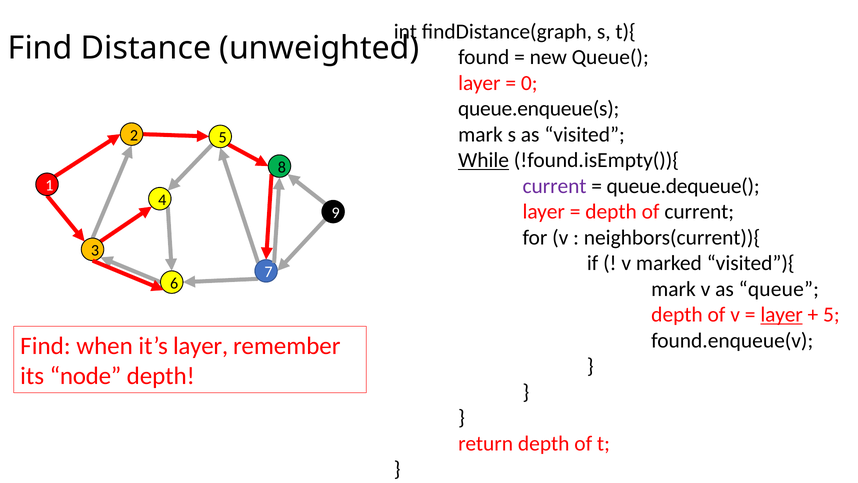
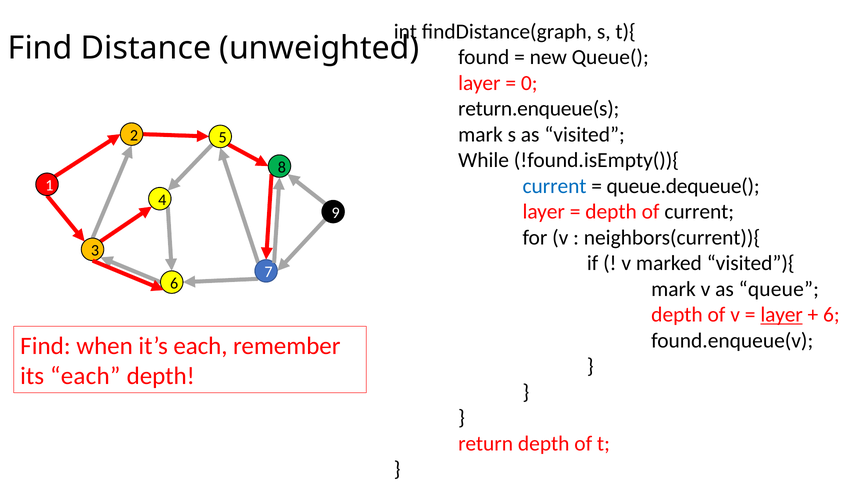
queue.enqueue(s: queue.enqueue(s -> return.enqueue(s
While underline: present -> none
current at (555, 186) colour: purple -> blue
5 at (831, 315): 5 -> 6
it’s layer: layer -> each
its node: node -> each
